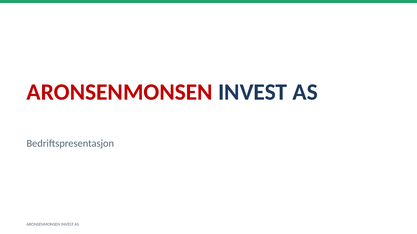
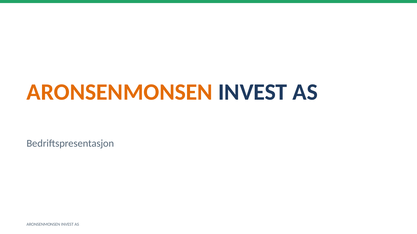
ARONSENMONSEN at (120, 92) colour: red -> orange
